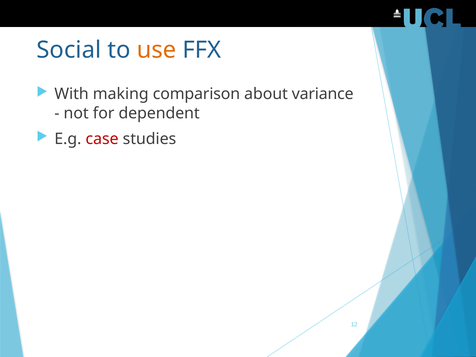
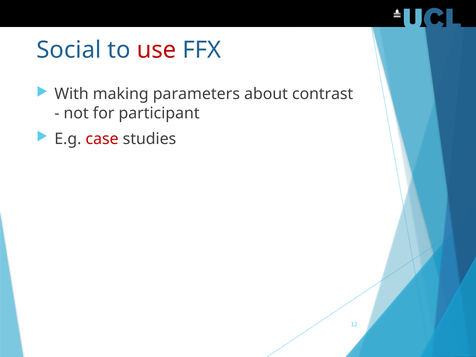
use colour: orange -> red
comparison: comparison -> parameters
variance: variance -> contrast
dependent: dependent -> participant
